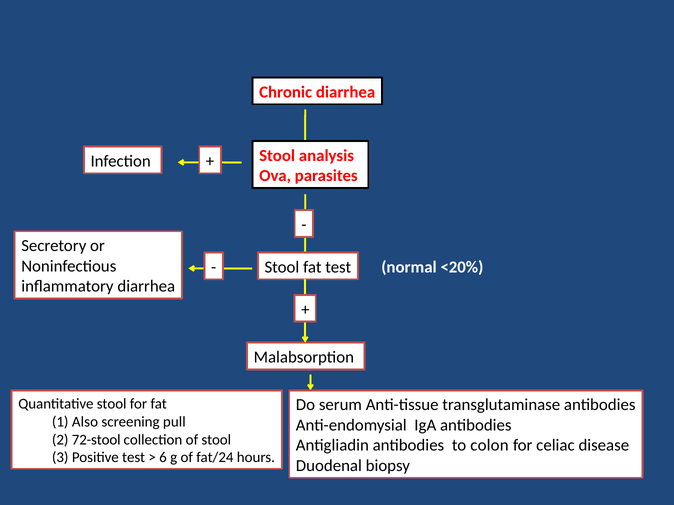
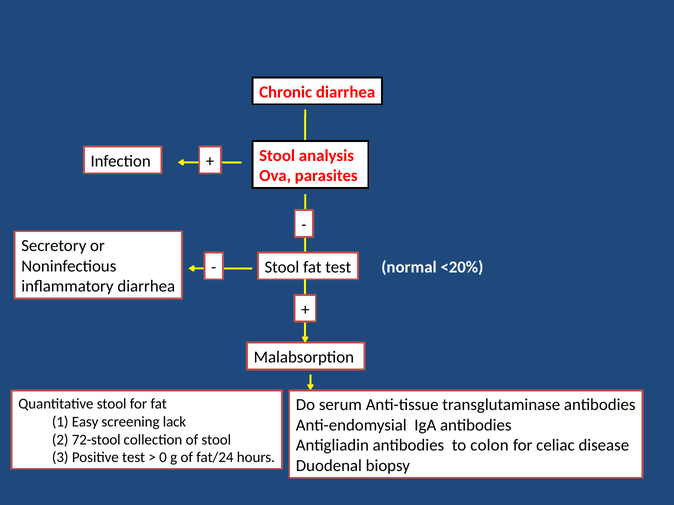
Also: Also -> Easy
pull: pull -> lack
6: 6 -> 0
